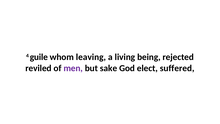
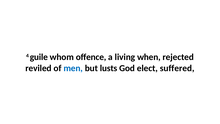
leaving: leaving -> offence
being: being -> when
men colour: purple -> blue
sake: sake -> lusts
